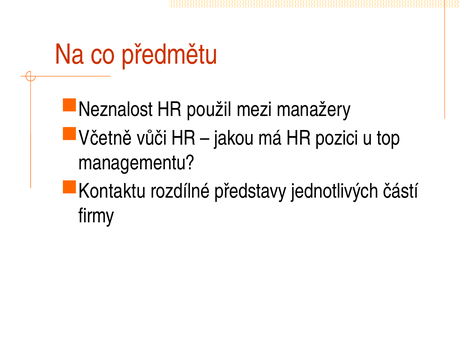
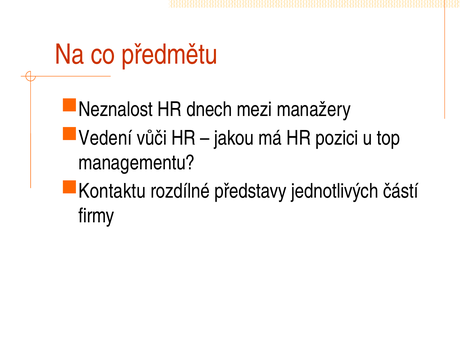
použil: použil -> dnech
Včetně: Včetně -> Vedení
